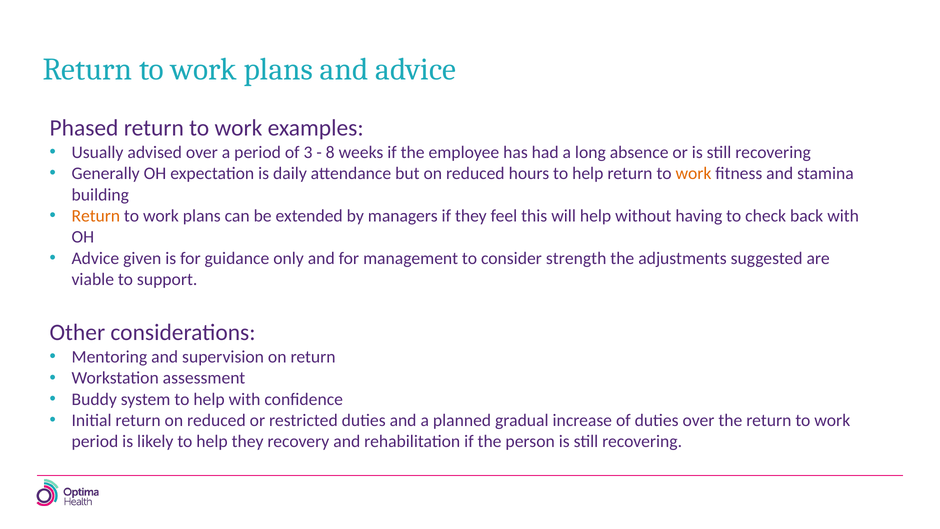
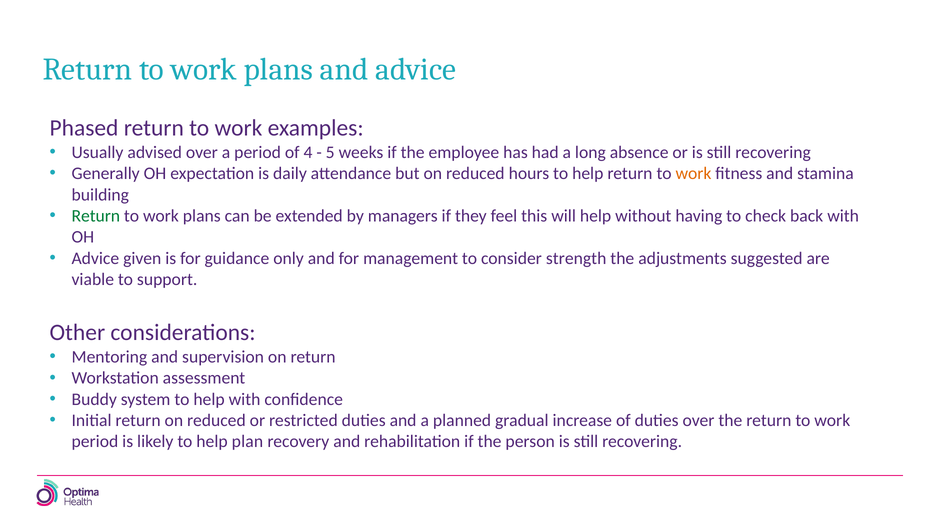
3: 3 -> 4
8: 8 -> 5
Return at (96, 216) colour: orange -> green
help they: they -> plan
